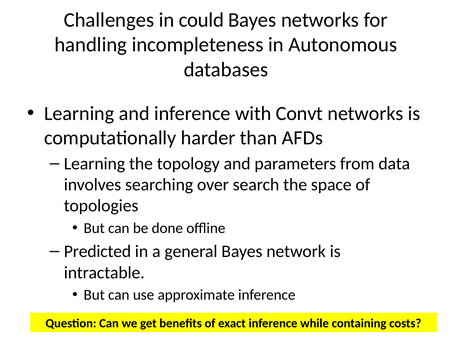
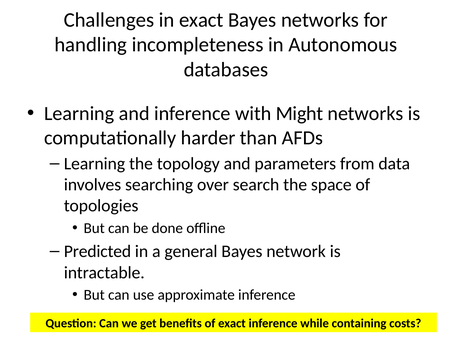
in could: could -> exact
Convt: Convt -> Might
